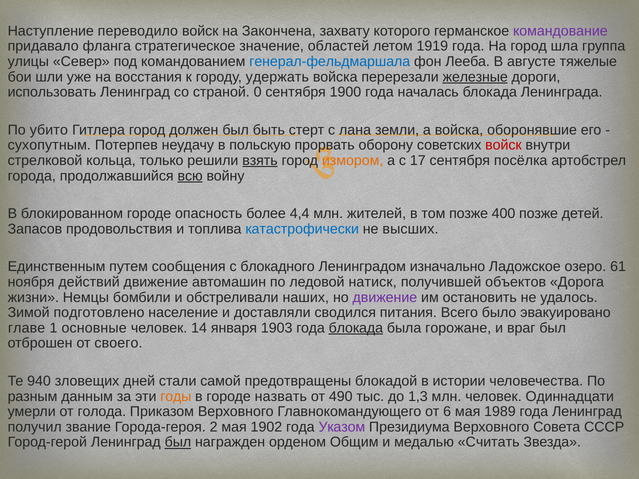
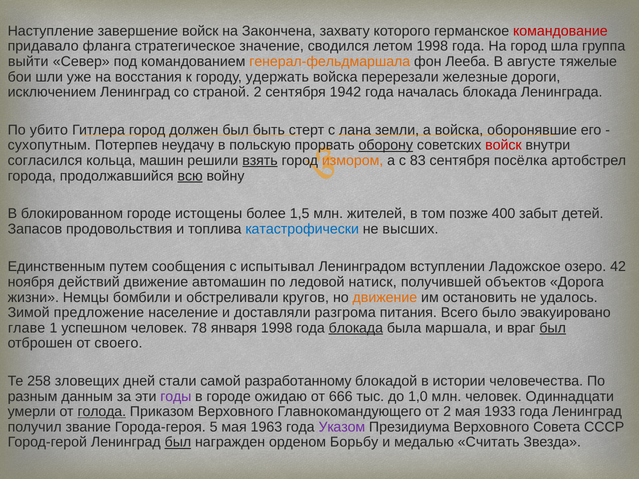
переводило: переводило -> завершение
командование colour: purple -> red
областей: областей -> сводился
летом 1919: 1919 -> 1998
улицы: улицы -> выйти
генерал-фельдмаршала colour: blue -> orange
железные underline: present -> none
использовать: использовать -> исключением
страной 0: 0 -> 2
1900: 1900 -> 1942
оборону underline: none -> present
стрелковой: стрелковой -> согласился
только: только -> машин
17: 17 -> 83
опасность: опасность -> истощены
4,4: 4,4 -> 1,5
400 позже: позже -> забыт
блокадного: блокадного -> испытывал
изначально: изначально -> вступлении
61: 61 -> 42
наших: наших -> кругов
движение at (385, 297) colour: purple -> orange
подготовлено: подготовлено -> предложение
сводился: сводился -> разгрома
основные: основные -> успешном
14: 14 -> 78
января 1903: 1903 -> 1998
горожане: горожане -> маршала
был at (553, 328) underline: none -> present
940: 940 -> 258
предотвращены: предотвращены -> разработанному
годы colour: orange -> purple
назвать: назвать -> ожидаю
490: 490 -> 666
1,3: 1,3 -> 1,0
голода underline: none -> present
от 6: 6 -> 2
1989: 1989 -> 1933
2: 2 -> 5
1902: 1902 -> 1963
Общим: Общим -> Борьбу
